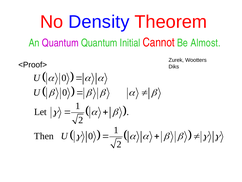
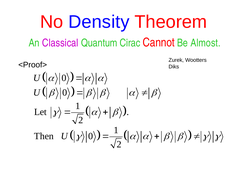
An Quantum: Quantum -> Classical
Initial: Initial -> Cirac
